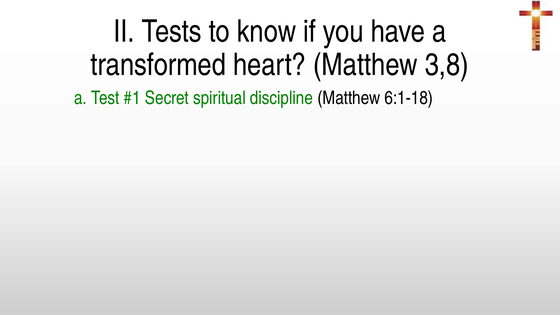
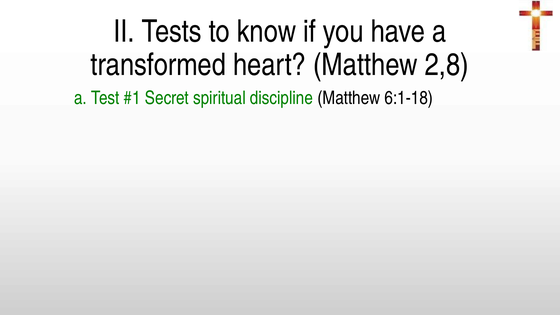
3,8: 3,8 -> 2,8
